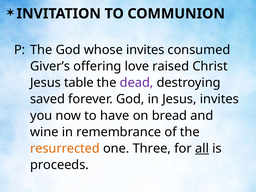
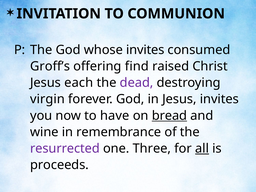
Giver’s: Giver’s -> Groff’s
love: love -> find
table: table -> each
saved: saved -> virgin
bread underline: none -> present
resurrected colour: orange -> purple
